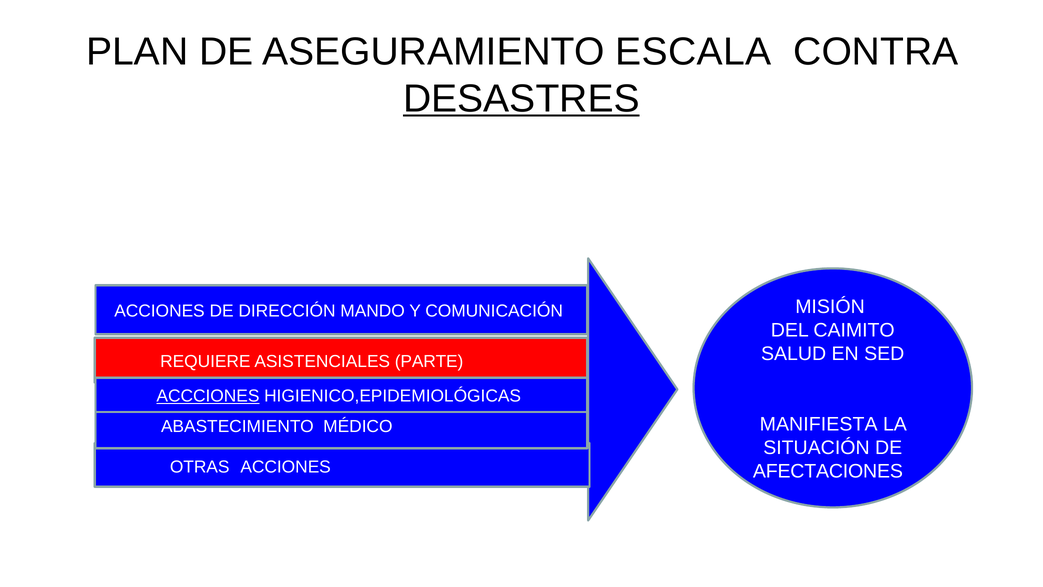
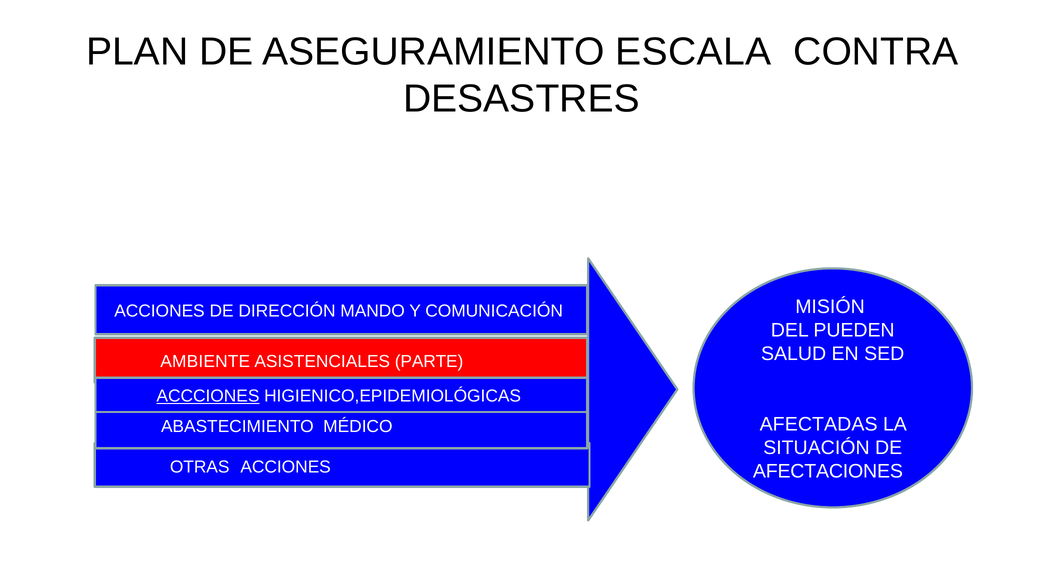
DESASTRES underline: present -> none
CAIMITO: CAIMITO -> PUEDEN
REQUIERE: REQUIERE -> AMBIENTE
MANIFIESTA: MANIFIESTA -> AFECTADAS
